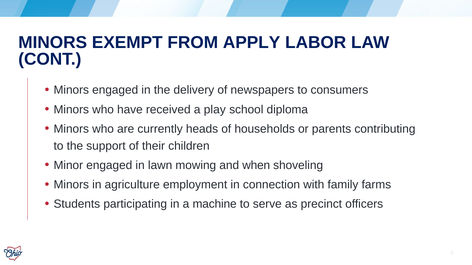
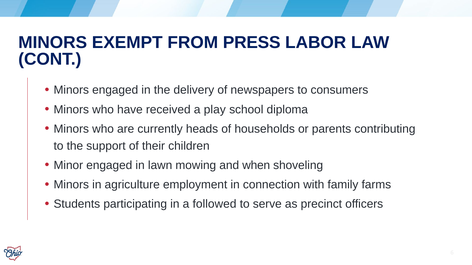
APPLY: APPLY -> PRESS
machine: machine -> followed
